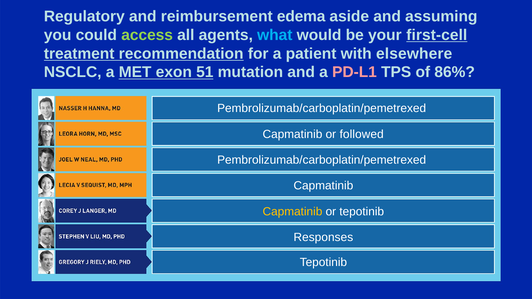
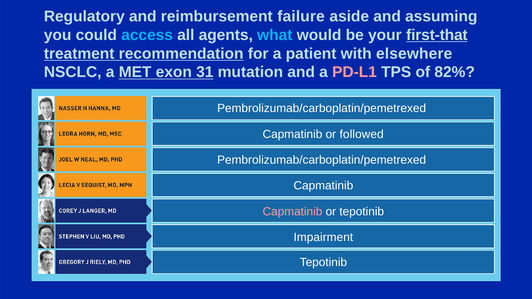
edema: edema -> failure
access colour: light green -> light blue
first-cell: first-cell -> first-that
51: 51 -> 31
86%: 86% -> 82%
Capmatinib at (292, 212) colour: yellow -> pink
Responses: Responses -> Impairment
